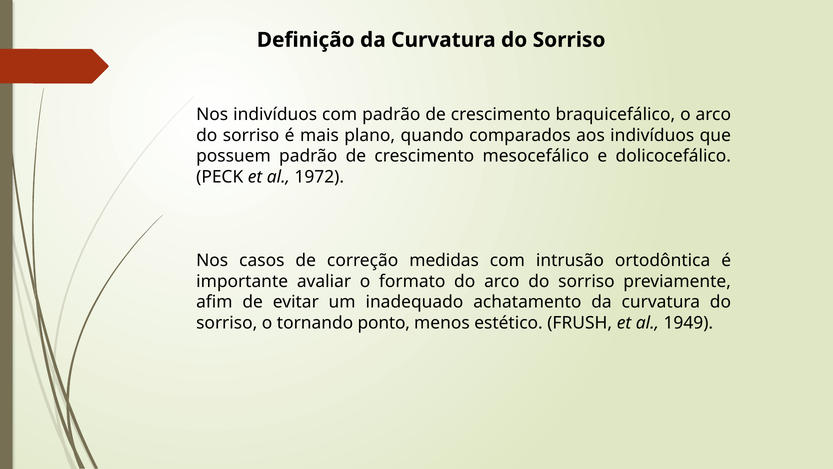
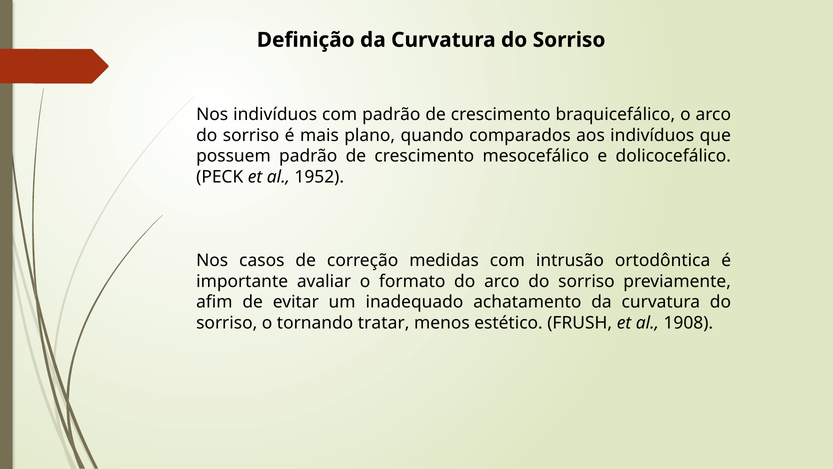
1972: 1972 -> 1952
ponto: ponto -> tratar
1949: 1949 -> 1908
